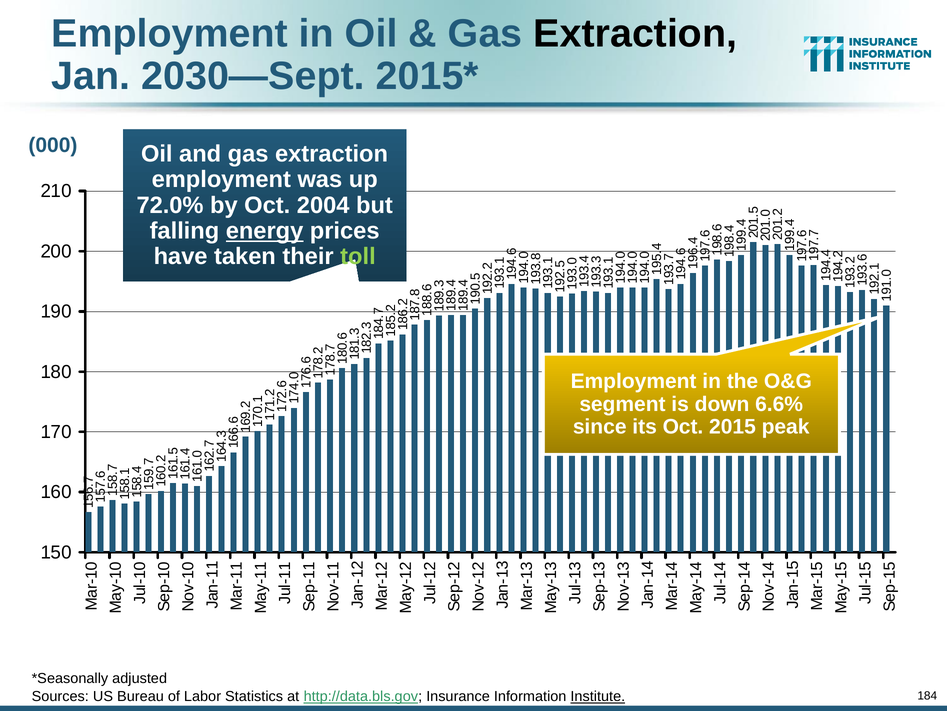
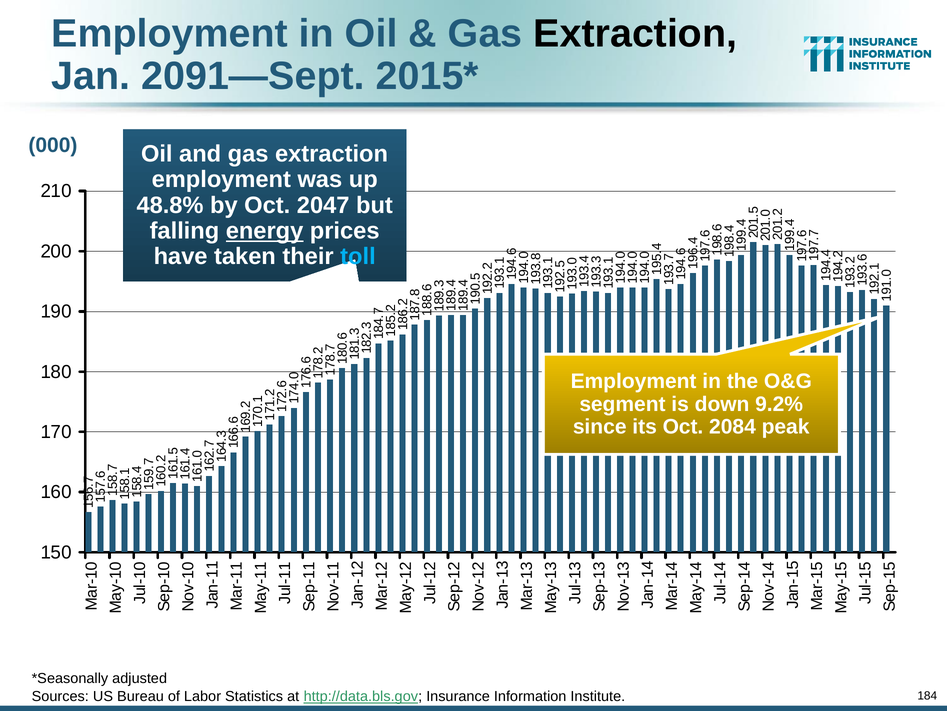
2030—Sept: 2030—Sept -> 2091—Sept
72.0%: 72.0% -> 48.8%
2004: 2004 -> 2047
toll colour: light green -> light blue
6.6%: 6.6% -> 9.2%
2015: 2015 -> 2084
Institute underline: present -> none
